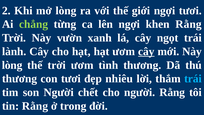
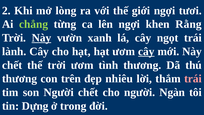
Này at (41, 38) underline: none -> present
lòng at (12, 65): lòng -> chết
con tươi: tươi -> trên
trái at (193, 79) colour: light blue -> pink
người Rằng: Rằng -> Ngàn
tin Rằng: Rằng -> Dựng
